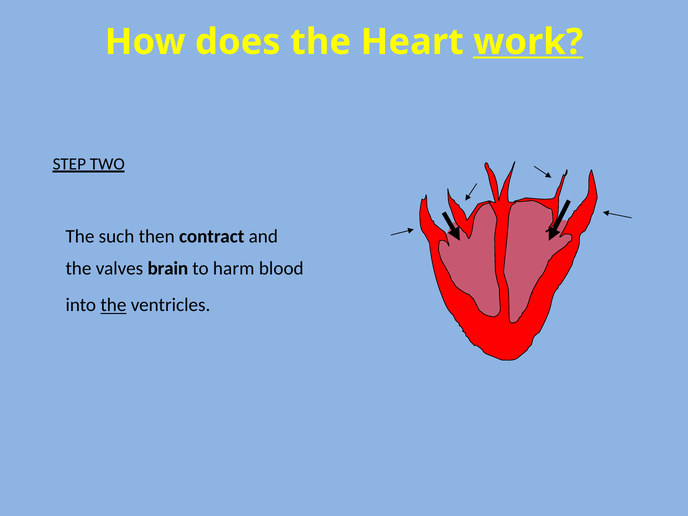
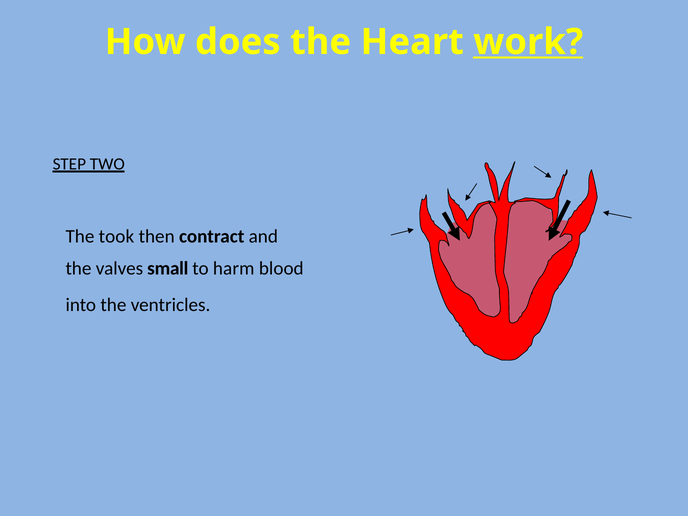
such: such -> took
brain: brain -> small
the at (113, 305) underline: present -> none
